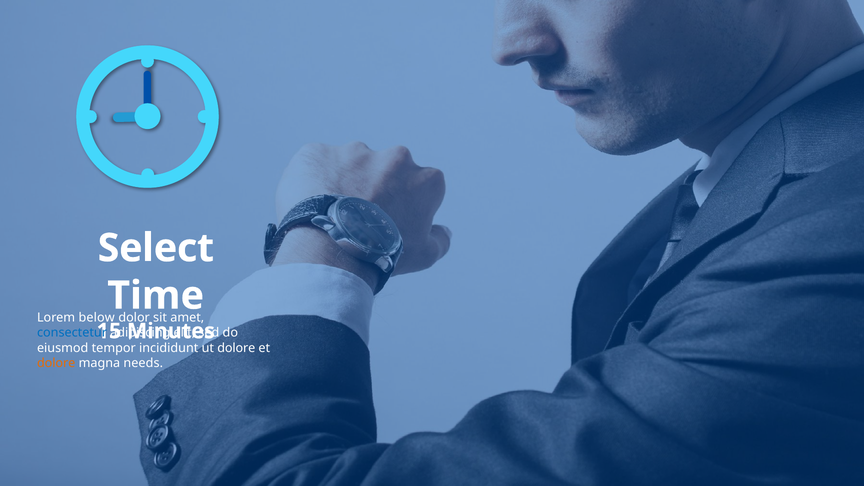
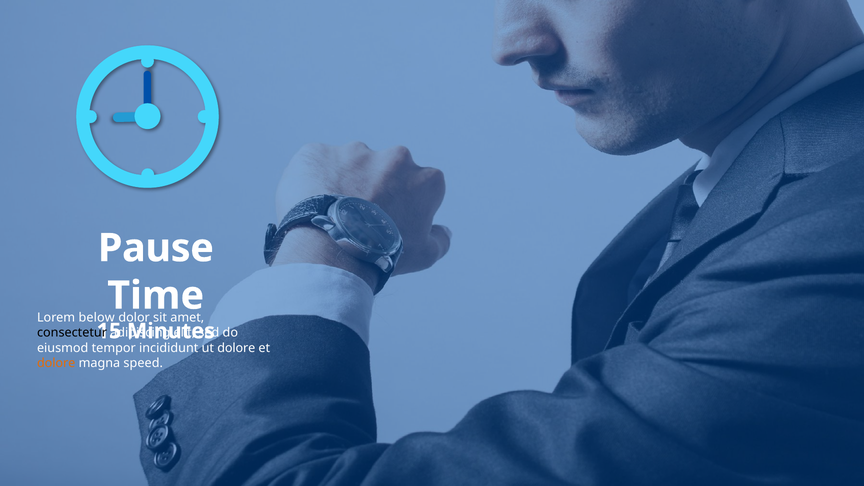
Select: Select -> Pause
consectetur colour: blue -> black
needs: needs -> speed
